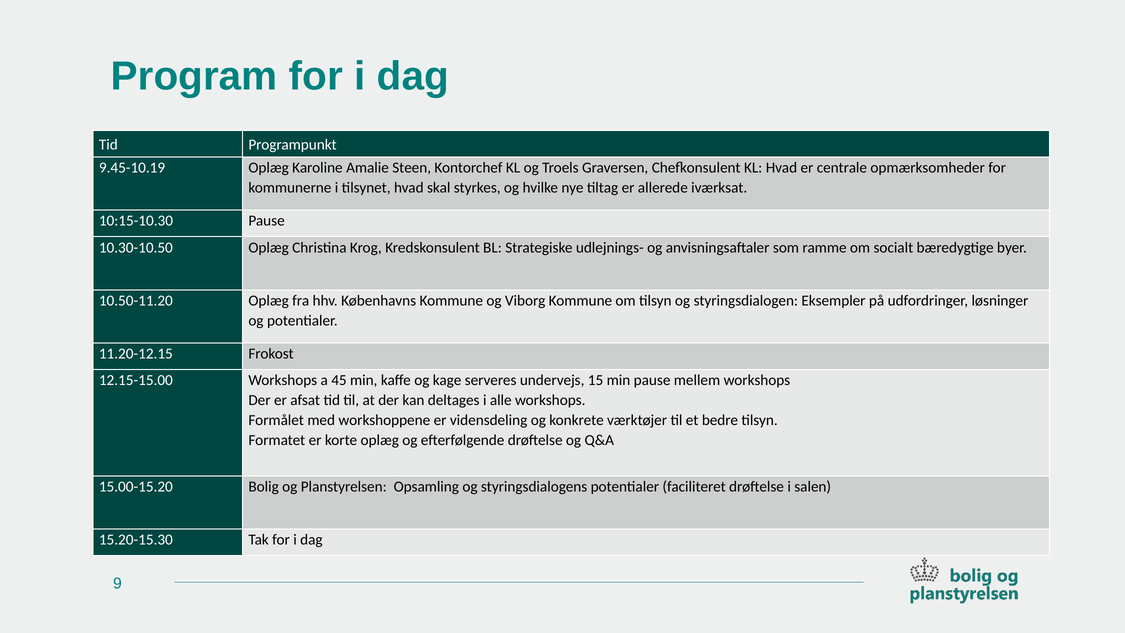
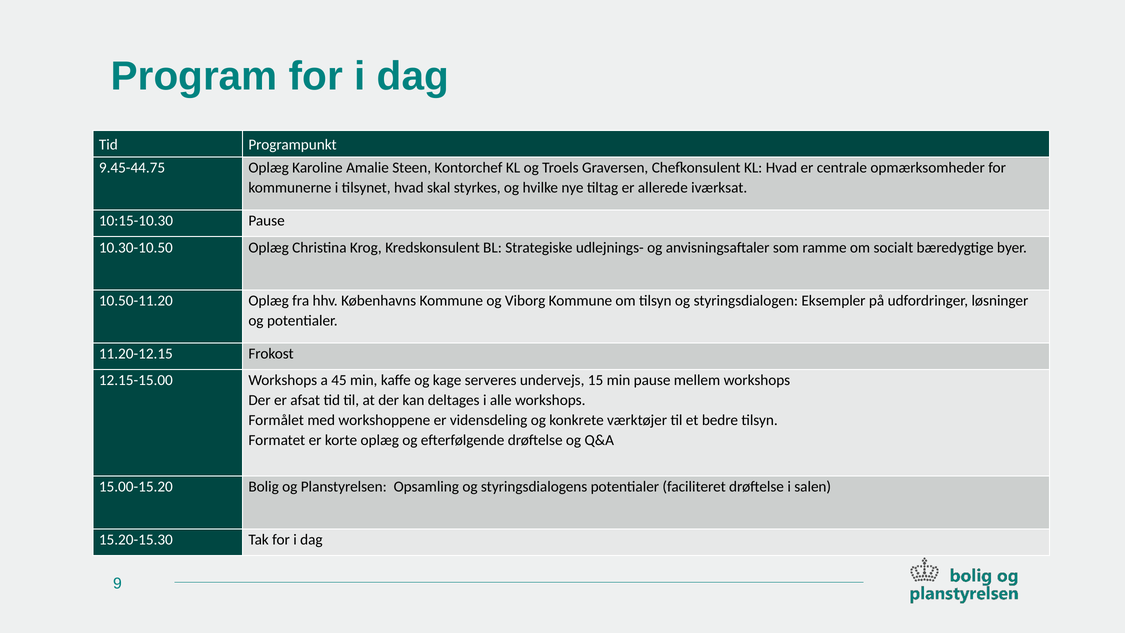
9.45-10.19: 9.45-10.19 -> 9.45-44.75
